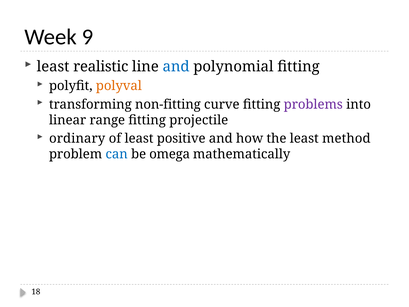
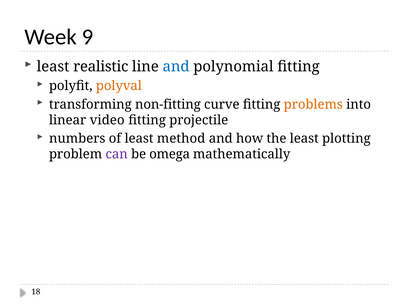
problems colour: purple -> orange
range: range -> video
ordinary: ordinary -> numbers
positive: positive -> method
method: method -> plotting
can colour: blue -> purple
